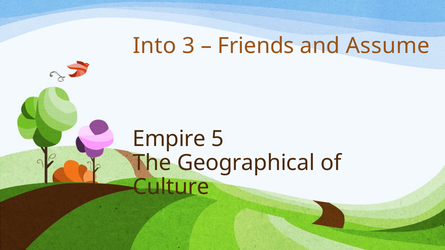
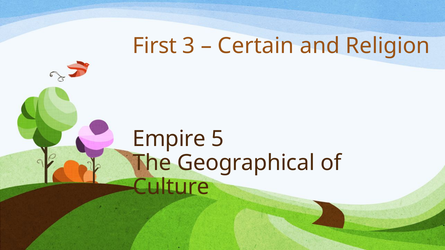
Into: Into -> First
Friends: Friends -> Certain
Assume: Assume -> Religion
